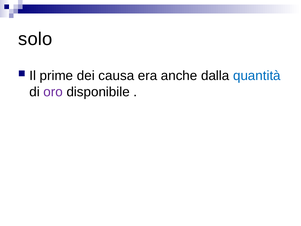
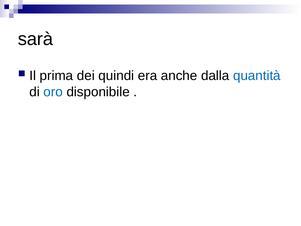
solo: solo -> sarà
prime: prime -> prima
causa: causa -> quindi
oro colour: purple -> blue
